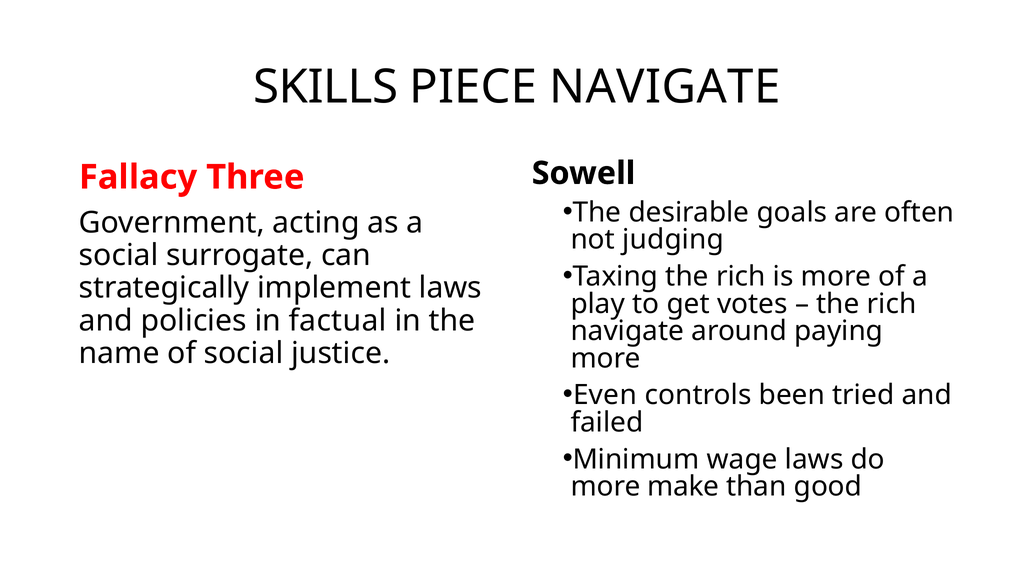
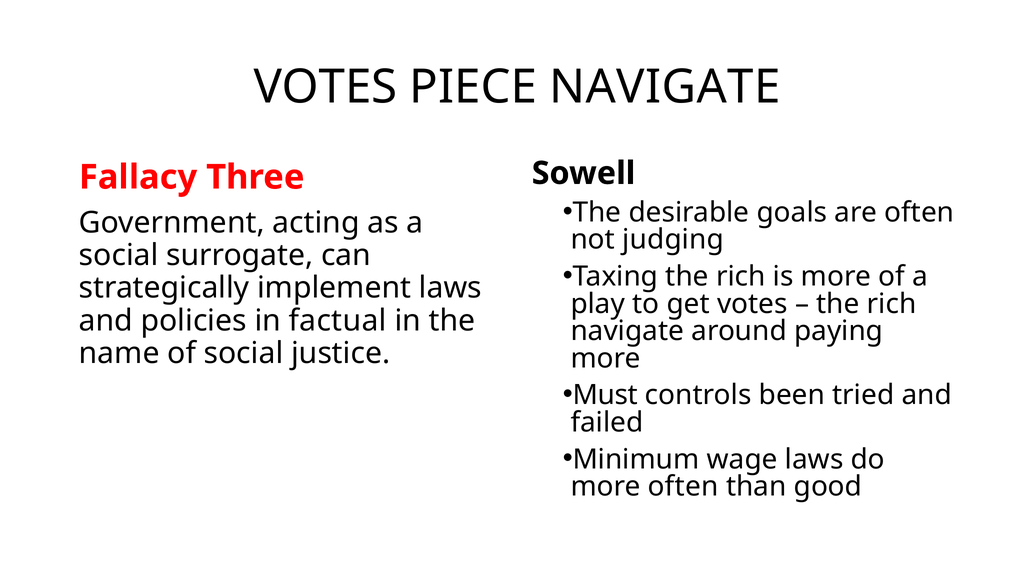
SKILLS at (326, 87): SKILLS -> VOTES
Even: Even -> Must
more make: make -> often
